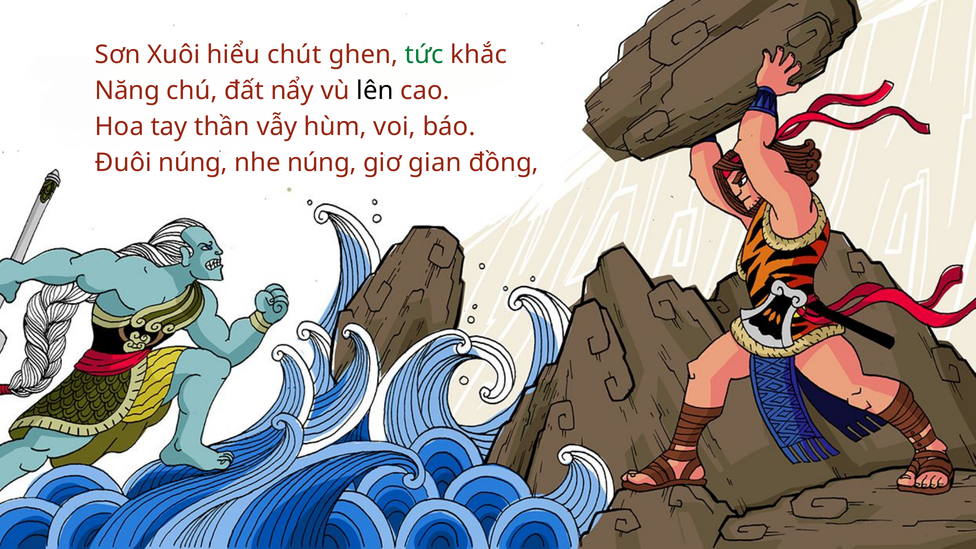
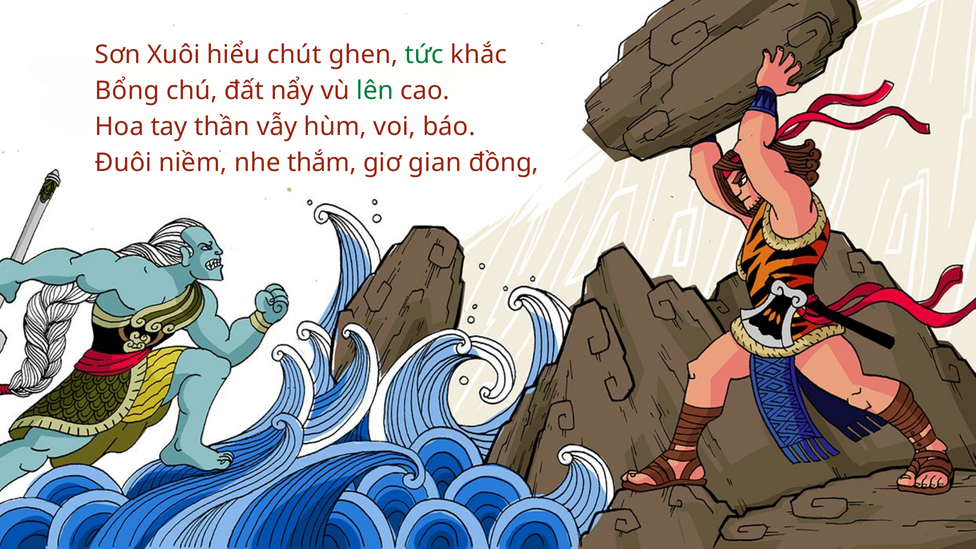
Năng: Năng -> Bổng
lên colour: black -> green
Đuôi núng: núng -> niềm
nhe núng: núng -> thắm
